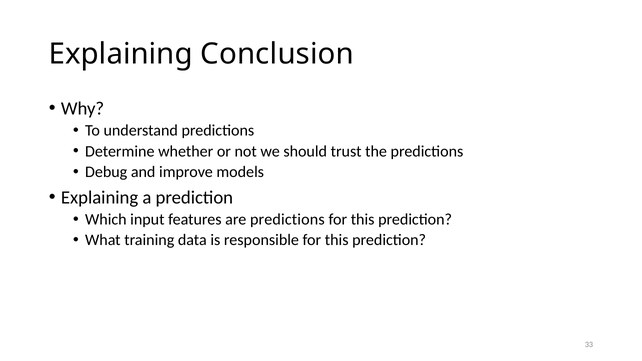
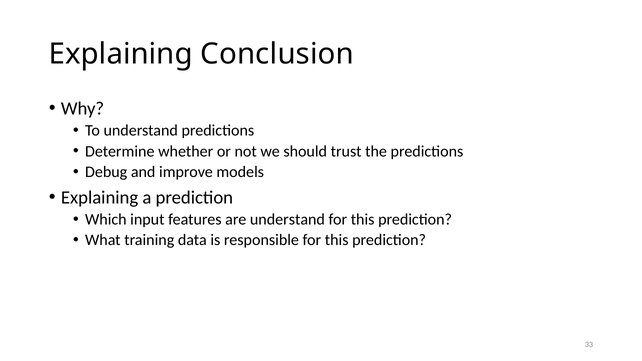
are predictions: predictions -> understand
